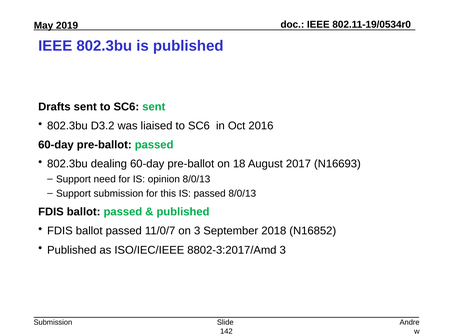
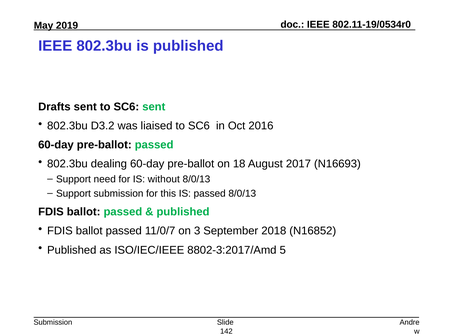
opinion: opinion -> without
8802-3:2017/Amd 3: 3 -> 5
